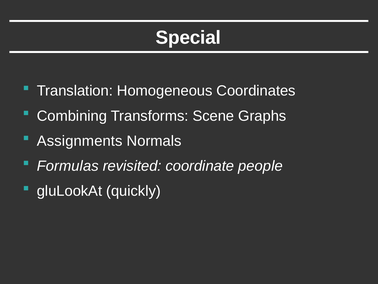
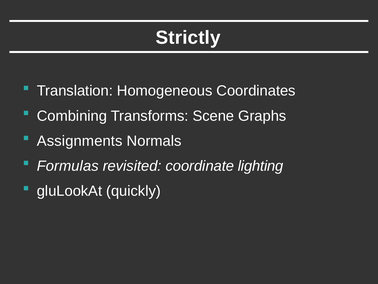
Special: Special -> Strictly
people: people -> lighting
